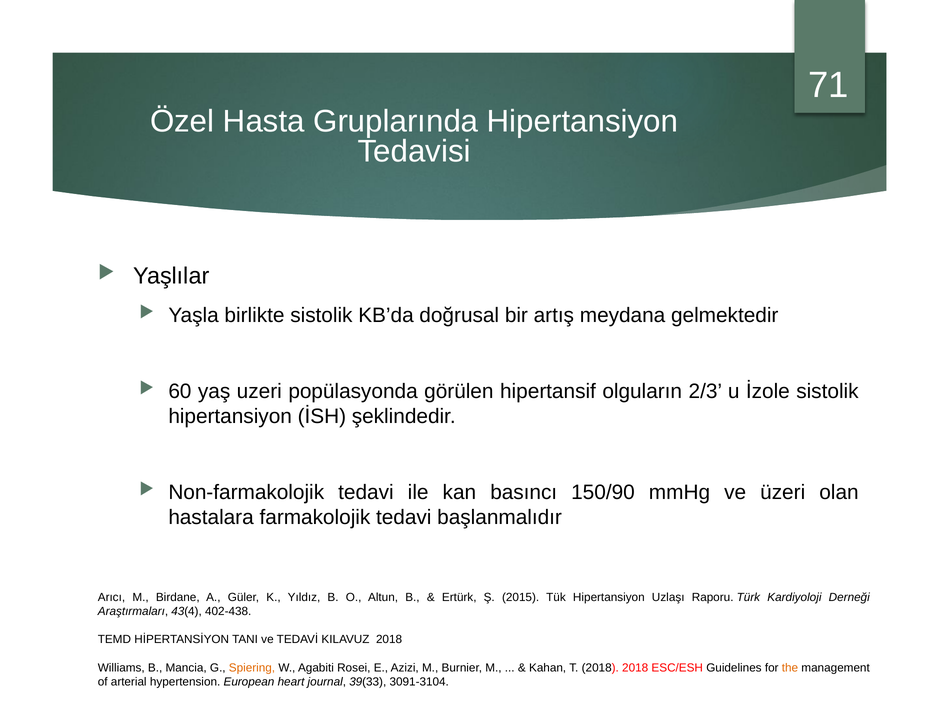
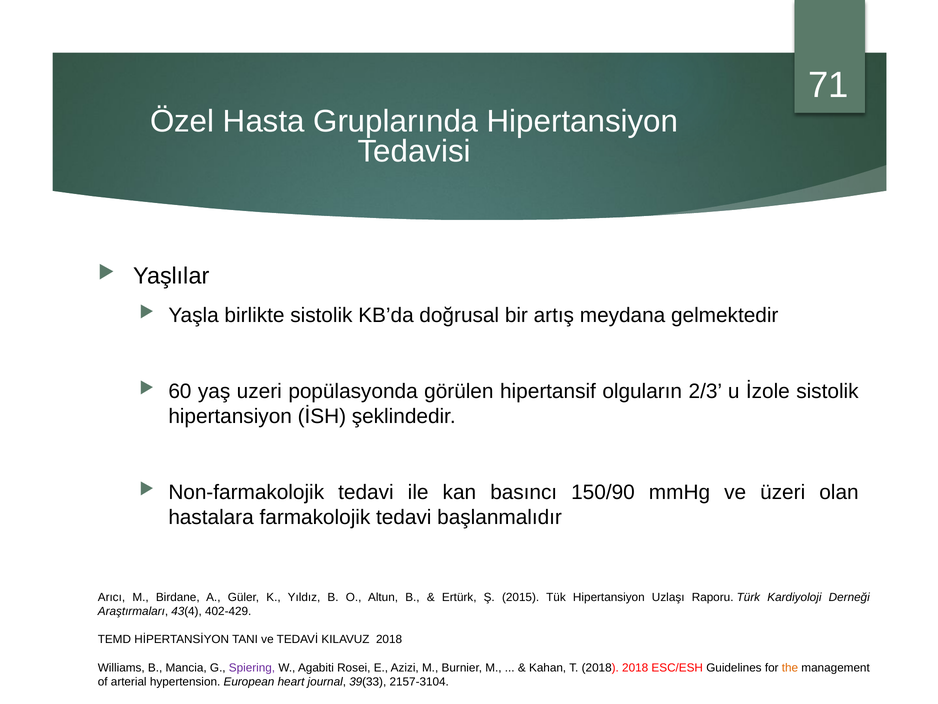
402-438: 402-438 -> 402-429
Spiering colour: orange -> purple
3091-3104: 3091-3104 -> 2157-3104
